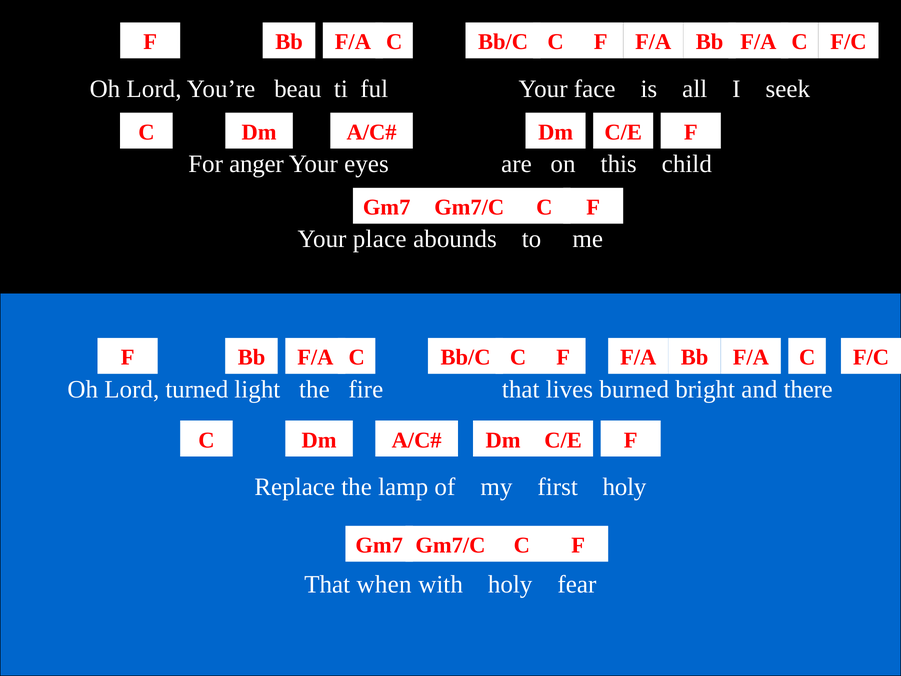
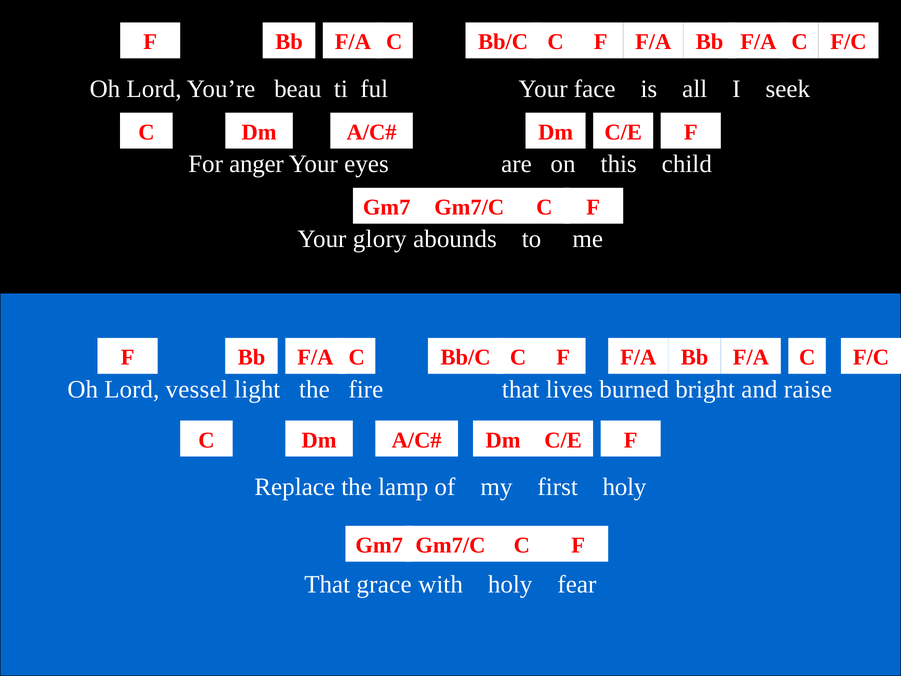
place: place -> glory
turned: turned -> vessel
there: there -> raise
when: when -> grace
